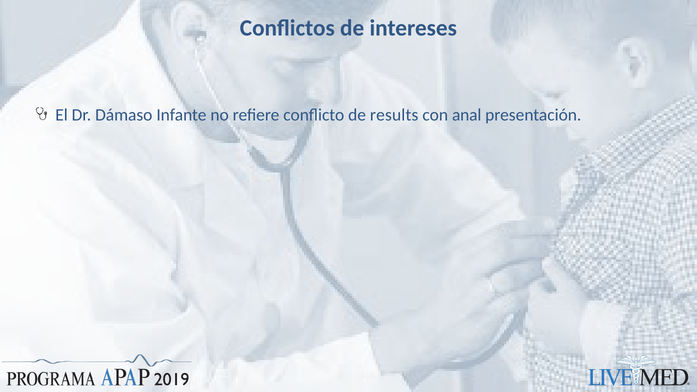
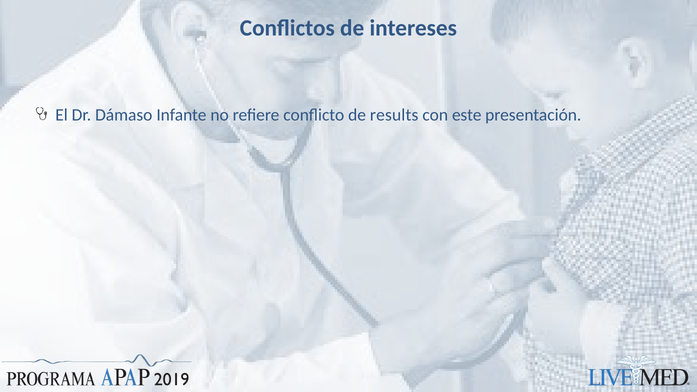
anal: anal -> este
